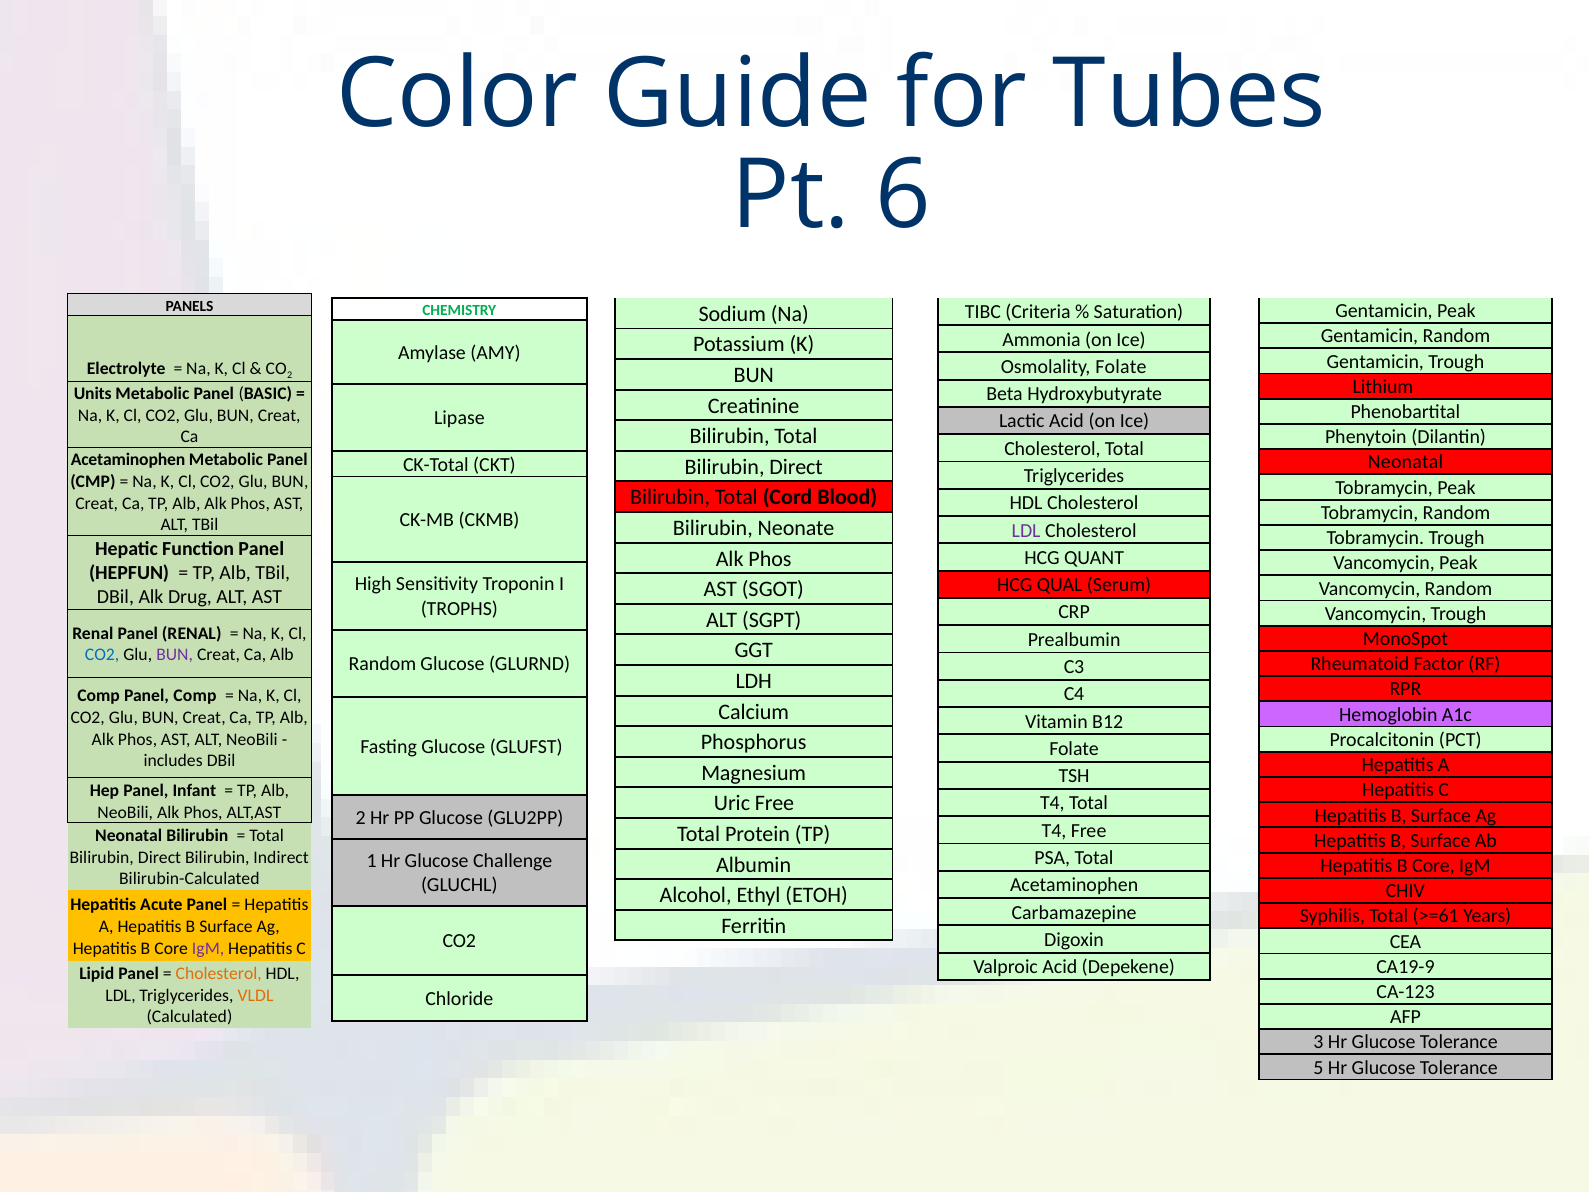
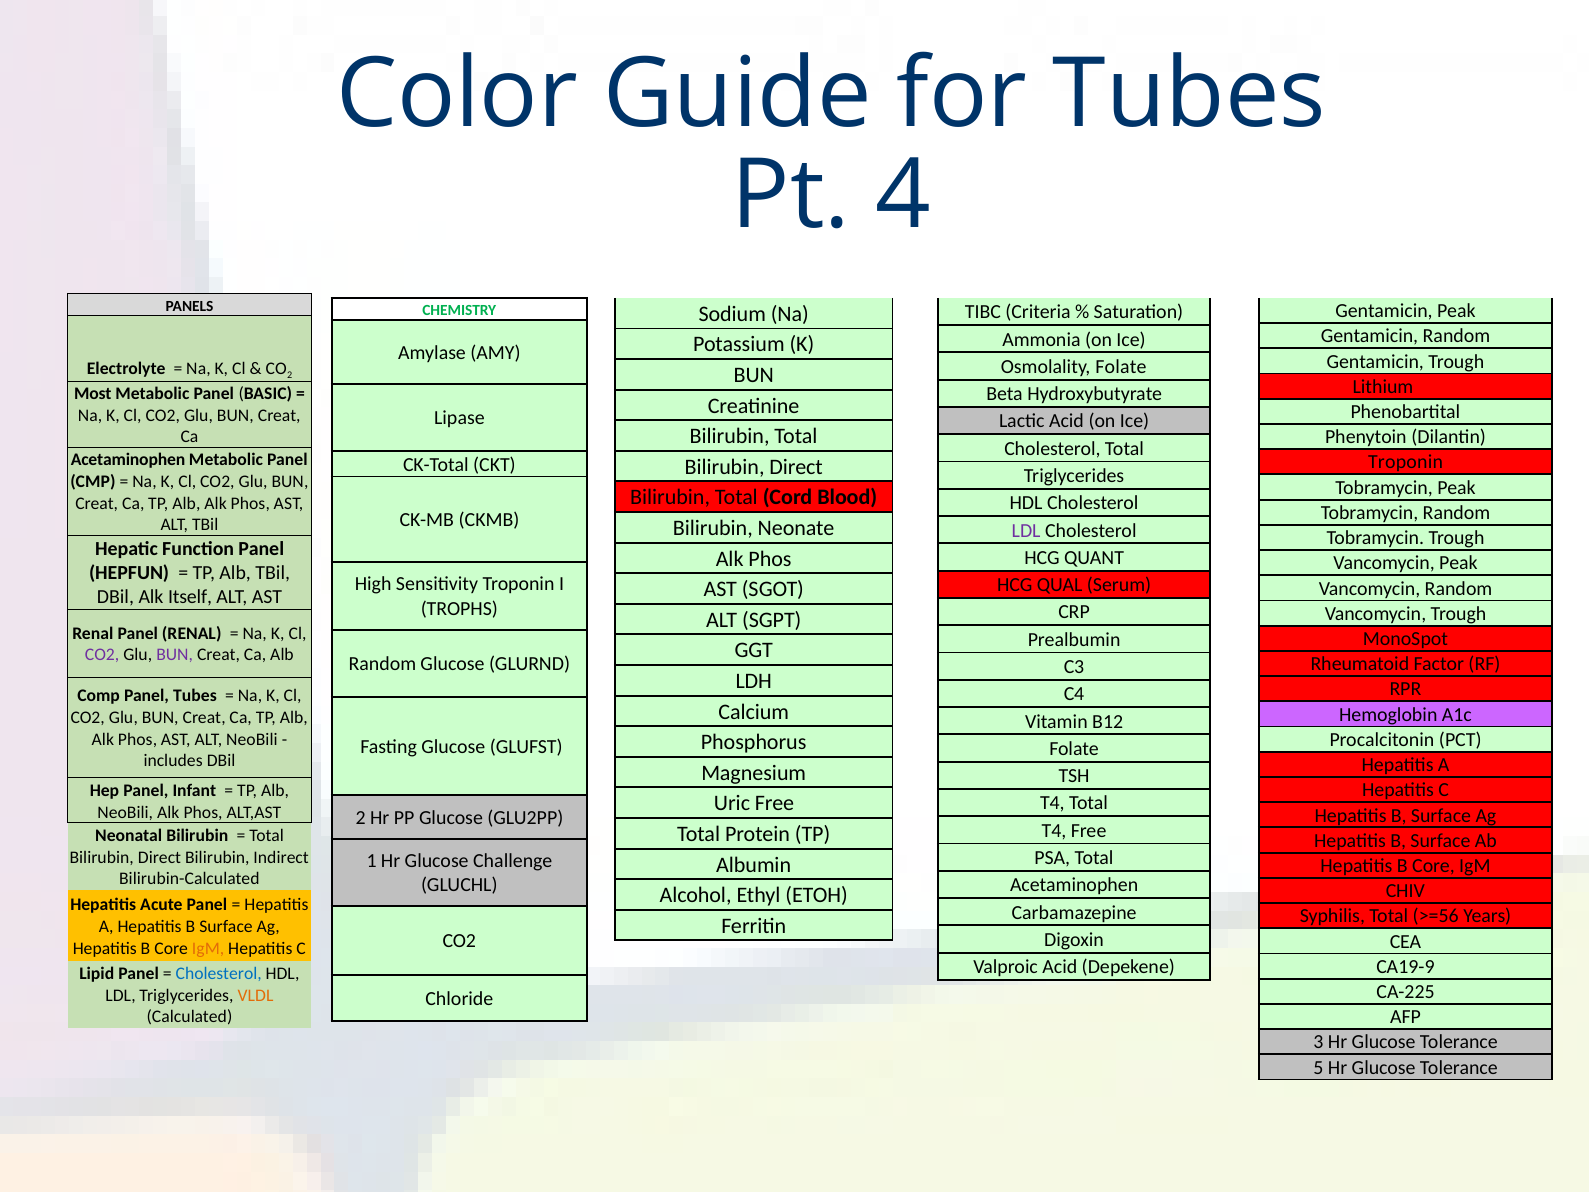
6: 6 -> 4
Units: Units -> Most
Neonatal at (1406, 462): Neonatal -> Troponin
Drug: Drug -> Itself
CO2 at (102, 655) colour: blue -> purple
Panel Comp: Comp -> Tubes
>=61: >=61 -> >=56
IgM at (208, 948) colour: purple -> orange
Cholesterol at (219, 973) colour: orange -> blue
CA-123: CA-123 -> CA-225
